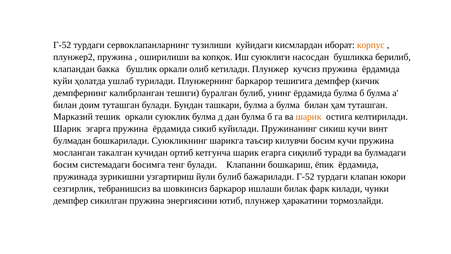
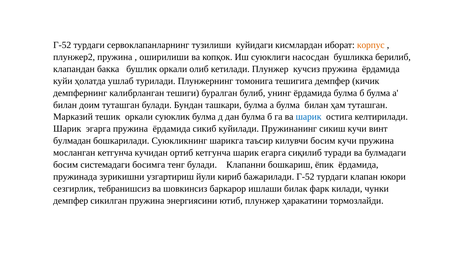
Плунжернинг баркарор: баркарор -> томонига
шарик at (309, 117) colour: orange -> blue
мосланган такалган: такалган -> кетгунча
йули булиб: булиб -> кириб
